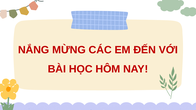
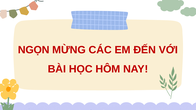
NẮNG: NẮNG -> NGỌN
